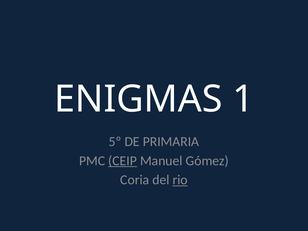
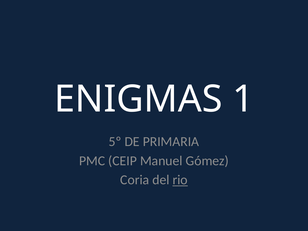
CEIP underline: present -> none
